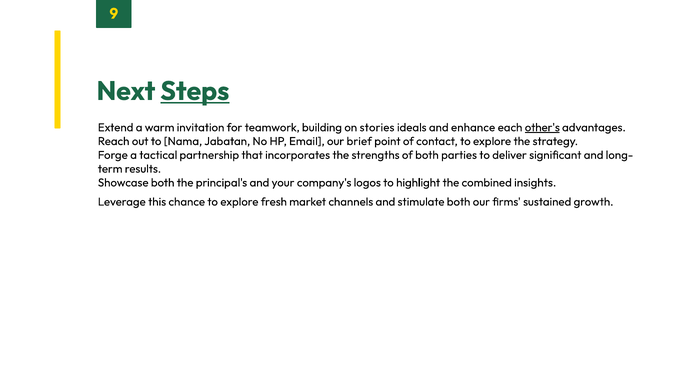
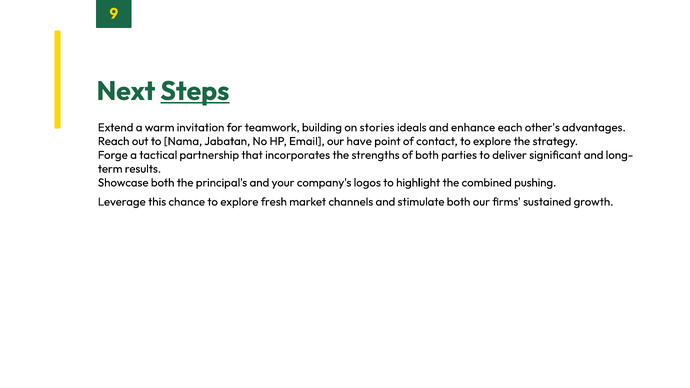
other's underline: present -> none
brief: brief -> have
insights: insights -> pushing
